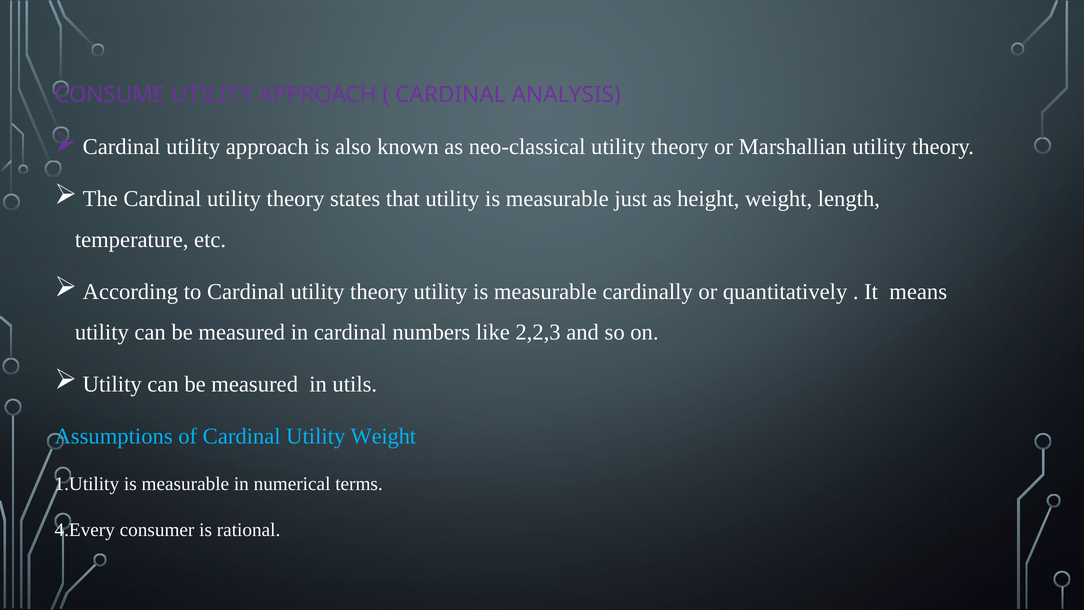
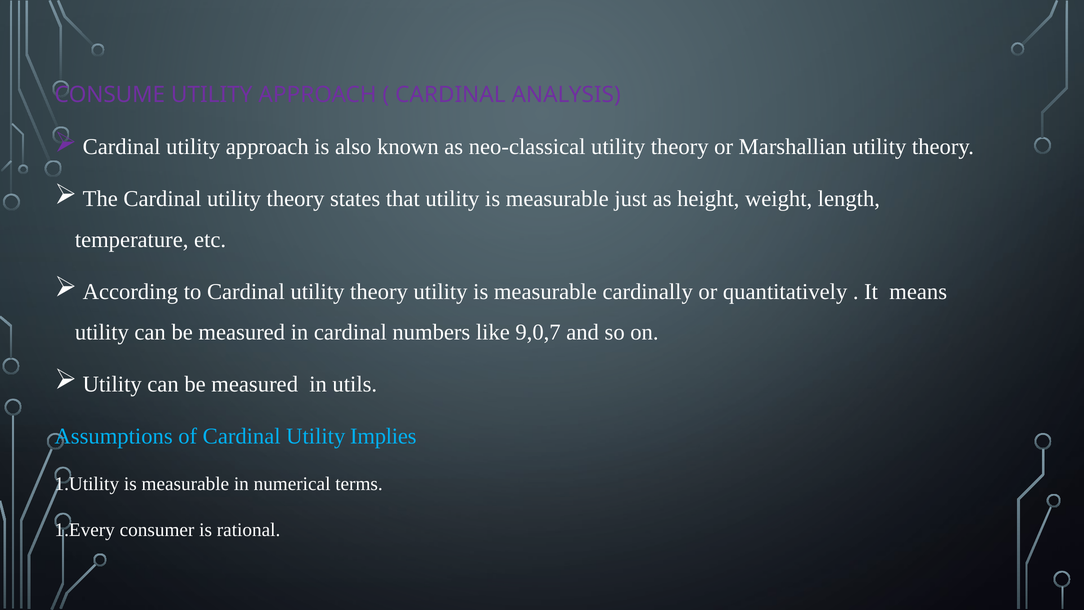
2,2,3: 2,2,3 -> 9,0,7
Utility Weight: Weight -> Implies
4.Every: 4.Every -> 1.Every
